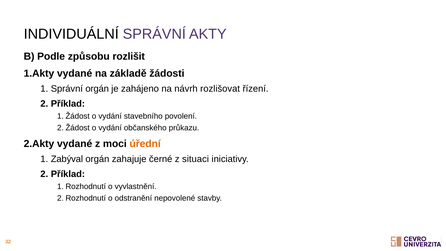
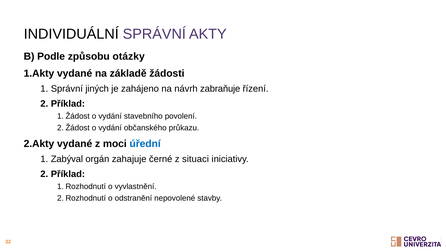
rozlišit: rozlišit -> otázky
Správní orgán: orgán -> jiných
rozlišovat: rozlišovat -> zabraňuje
úřední colour: orange -> blue
